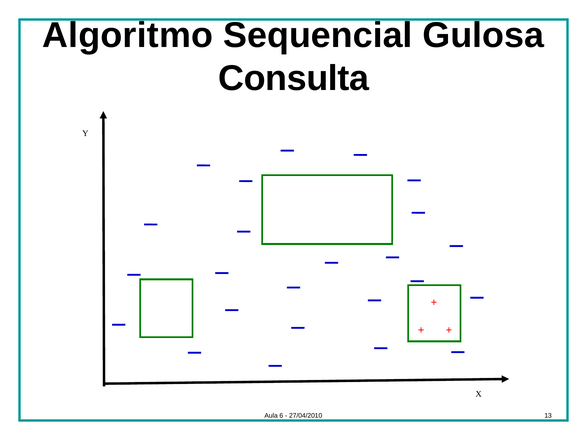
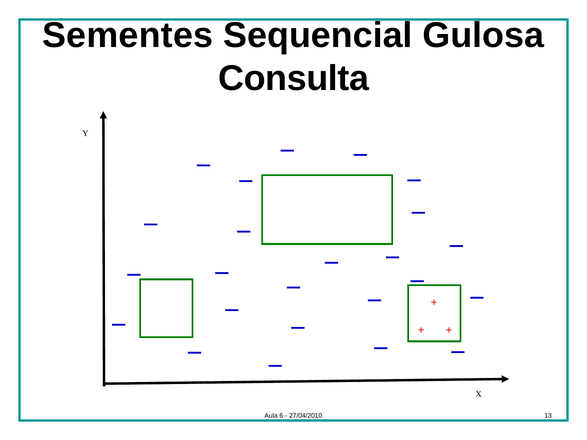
Algoritmo: Algoritmo -> Sementes
